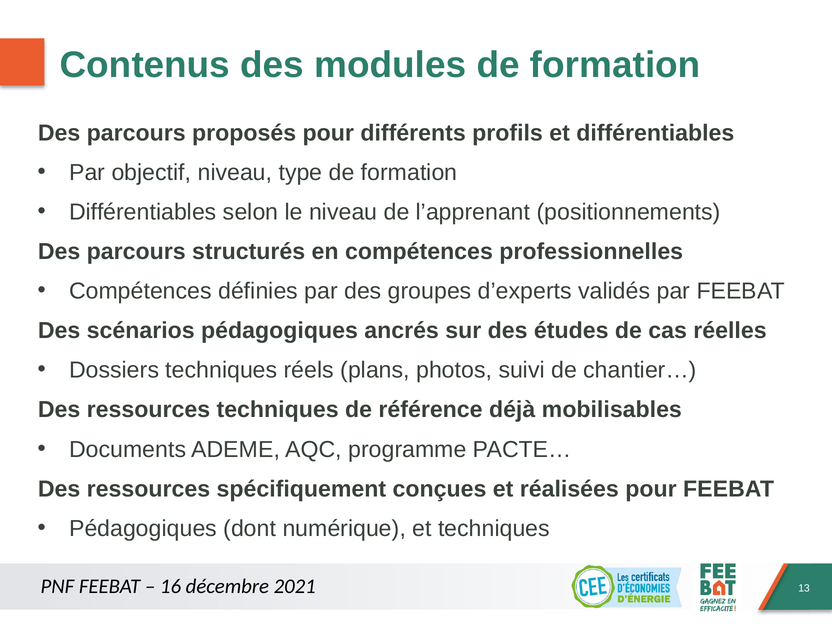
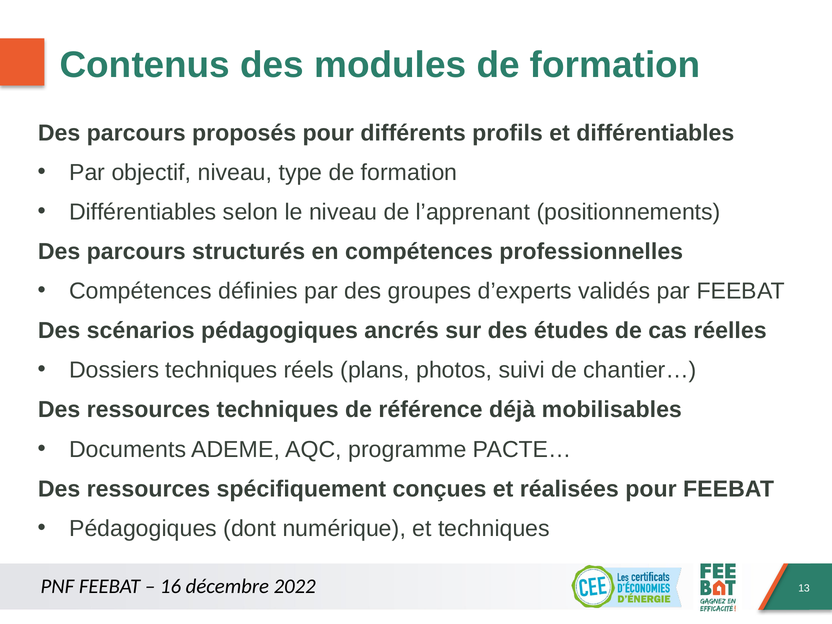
2021: 2021 -> 2022
